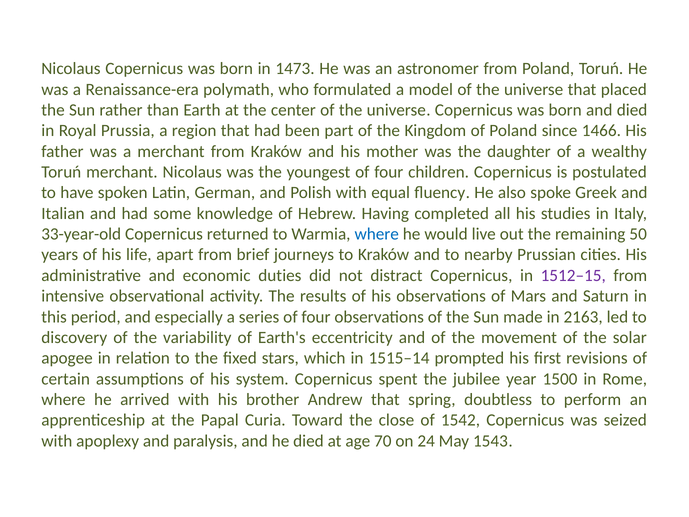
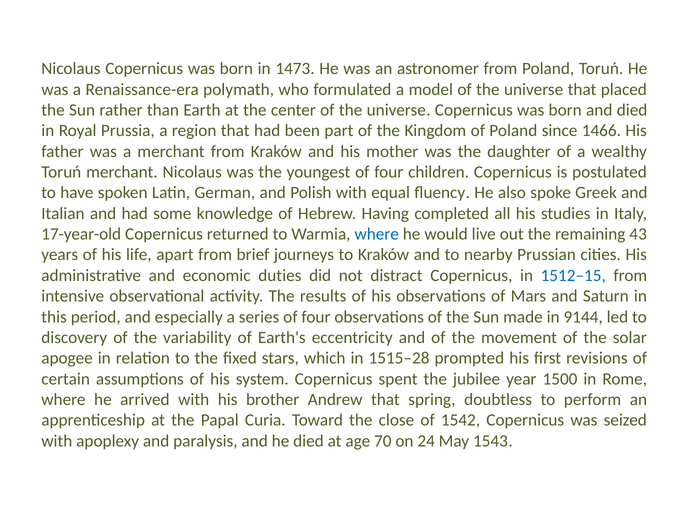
33-year-old: 33-year-old -> 17-year-old
50: 50 -> 43
1512–15 colour: purple -> blue
2163: 2163 -> 9144
1515–14: 1515–14 -> 1515–28
